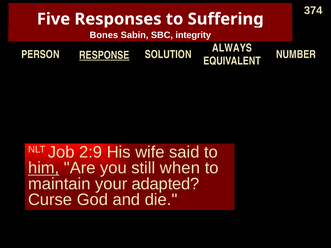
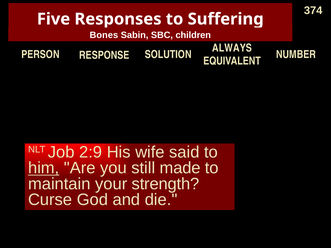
integrity: integrity -> children
RESPONSE underline: present -> none
when: when -> made
adapted: adapted -> strength
